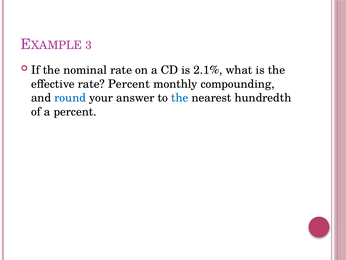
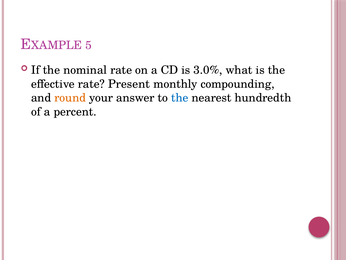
3: 3 -> 5
2.1%: 2.1% -> 3.0%
rate Percent: Percent -> Present
round colour: blue -> orange
